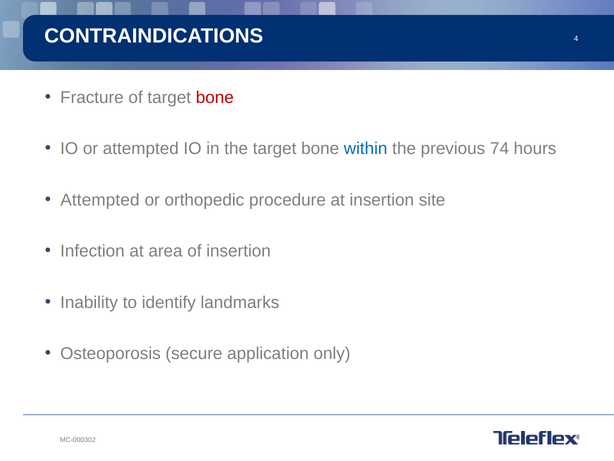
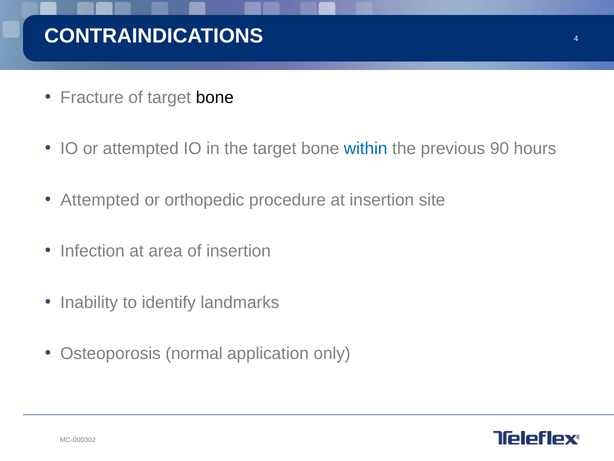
bone at (215, 97) colour: red -> black
74: 74 -> 90
secure: secure -> normal
